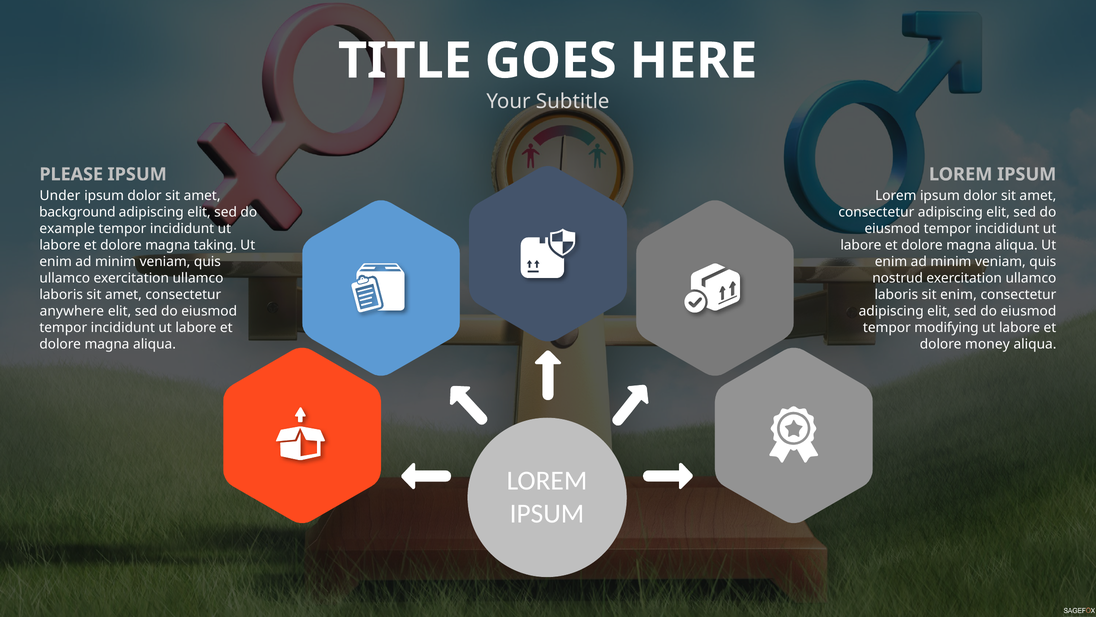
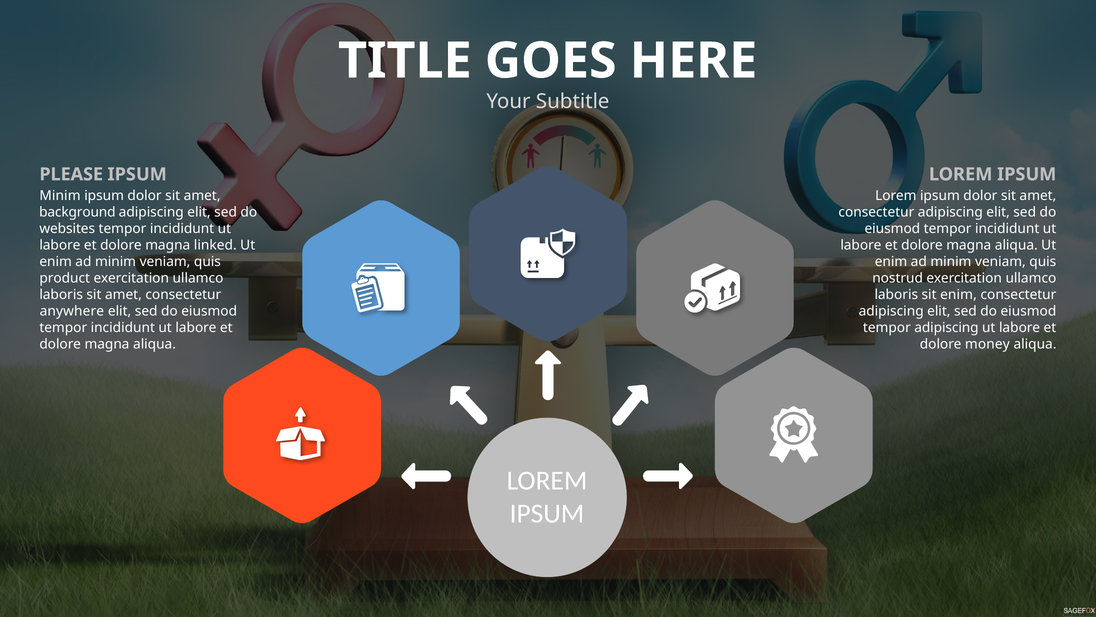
Under at (60, 196): Under -> Minim
example: example -> websites
taking: taking -> linked
ullamco at (65, 278): ullamco -> product
tempor modifying: modifying -> adipiscing
